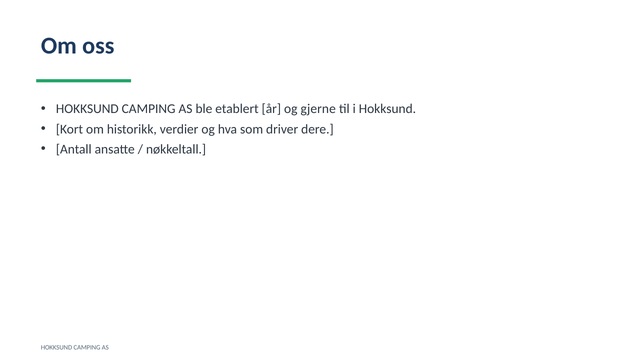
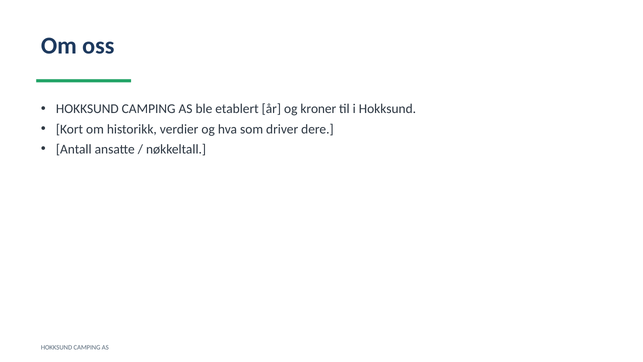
gjerne: gjerne -> kroner
